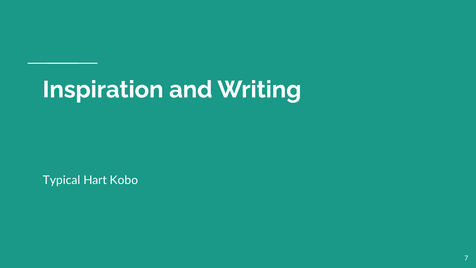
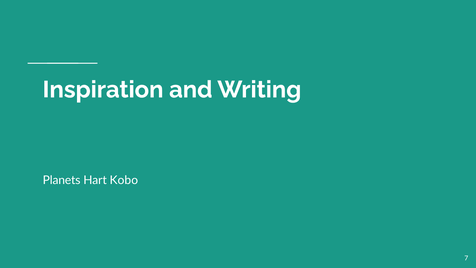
Typical: Typical -> Planets
